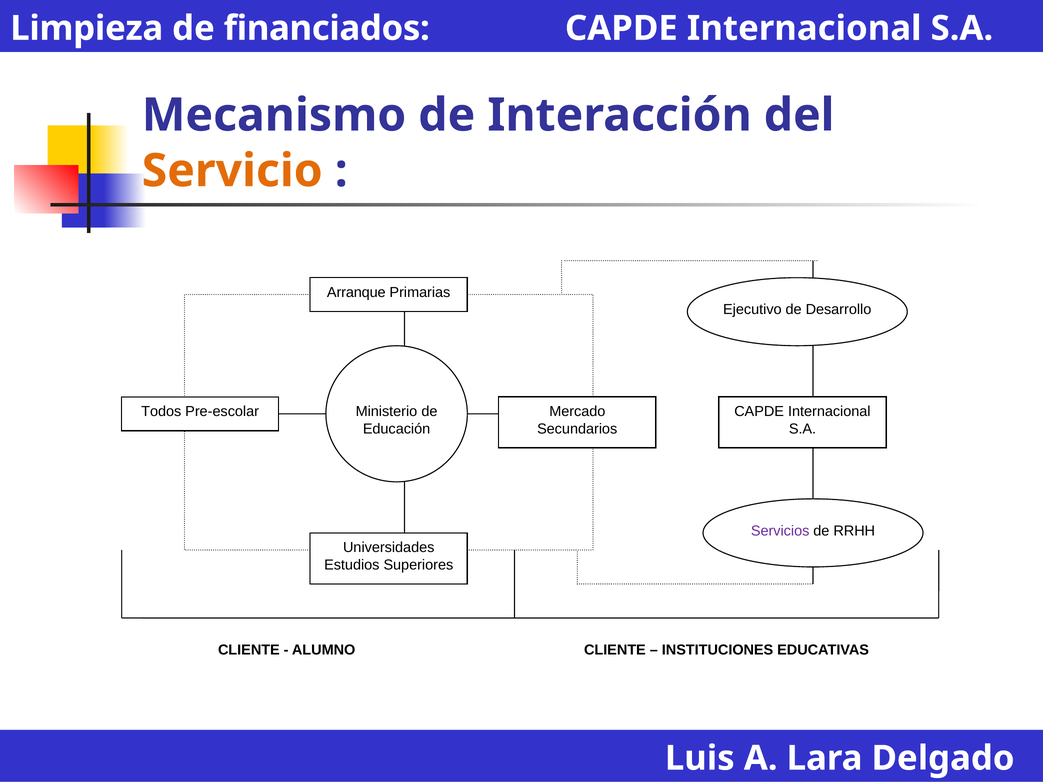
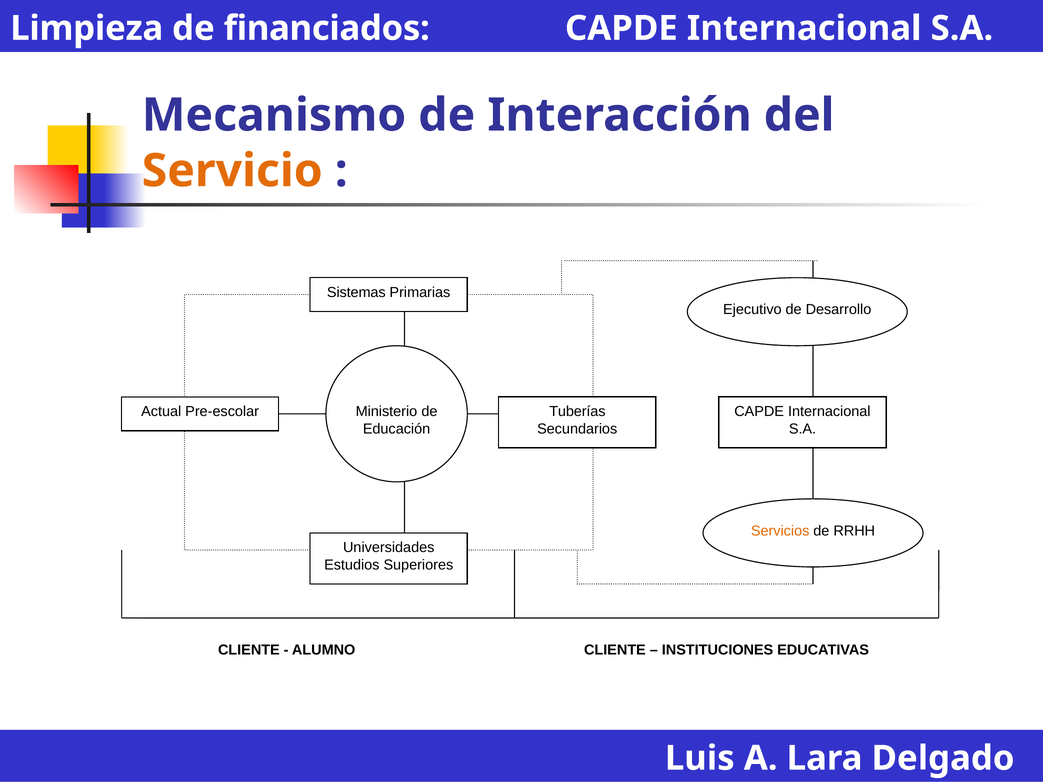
Arranque: Arranque -> Sistemas
Mercado: Mercado -> Tuberías
Todos: Todos -> Actual
Servicios colour: purple -> orange
